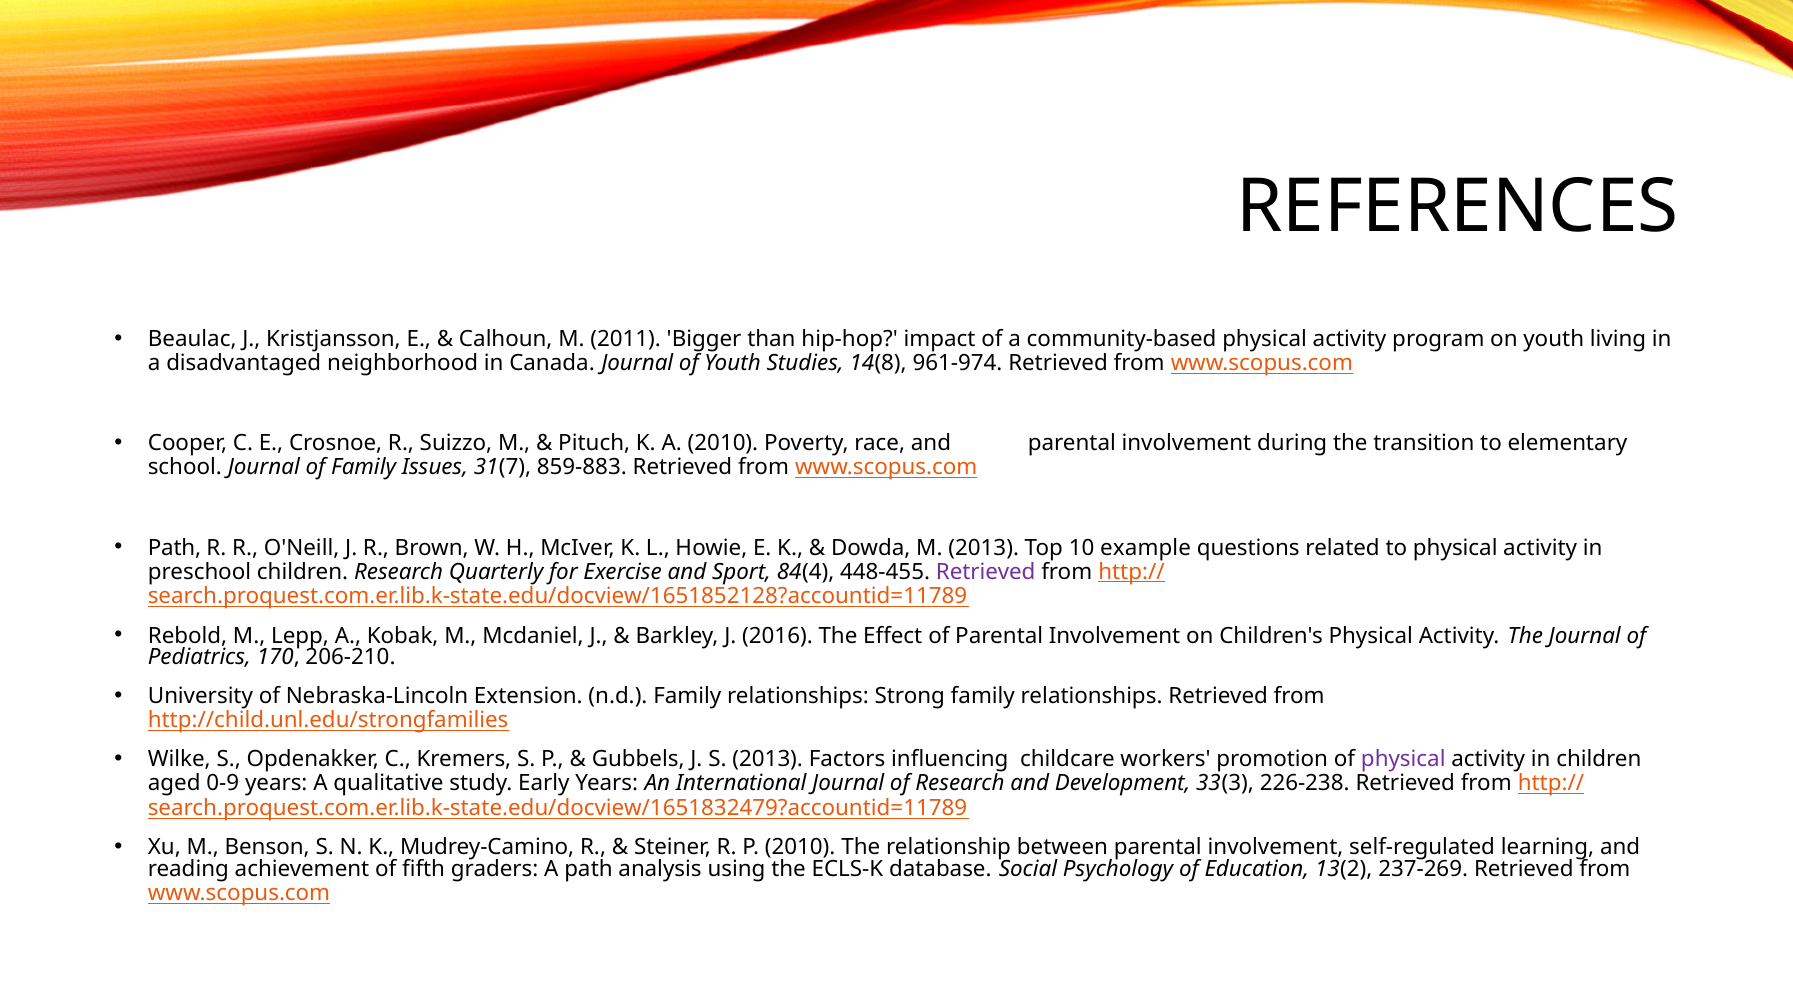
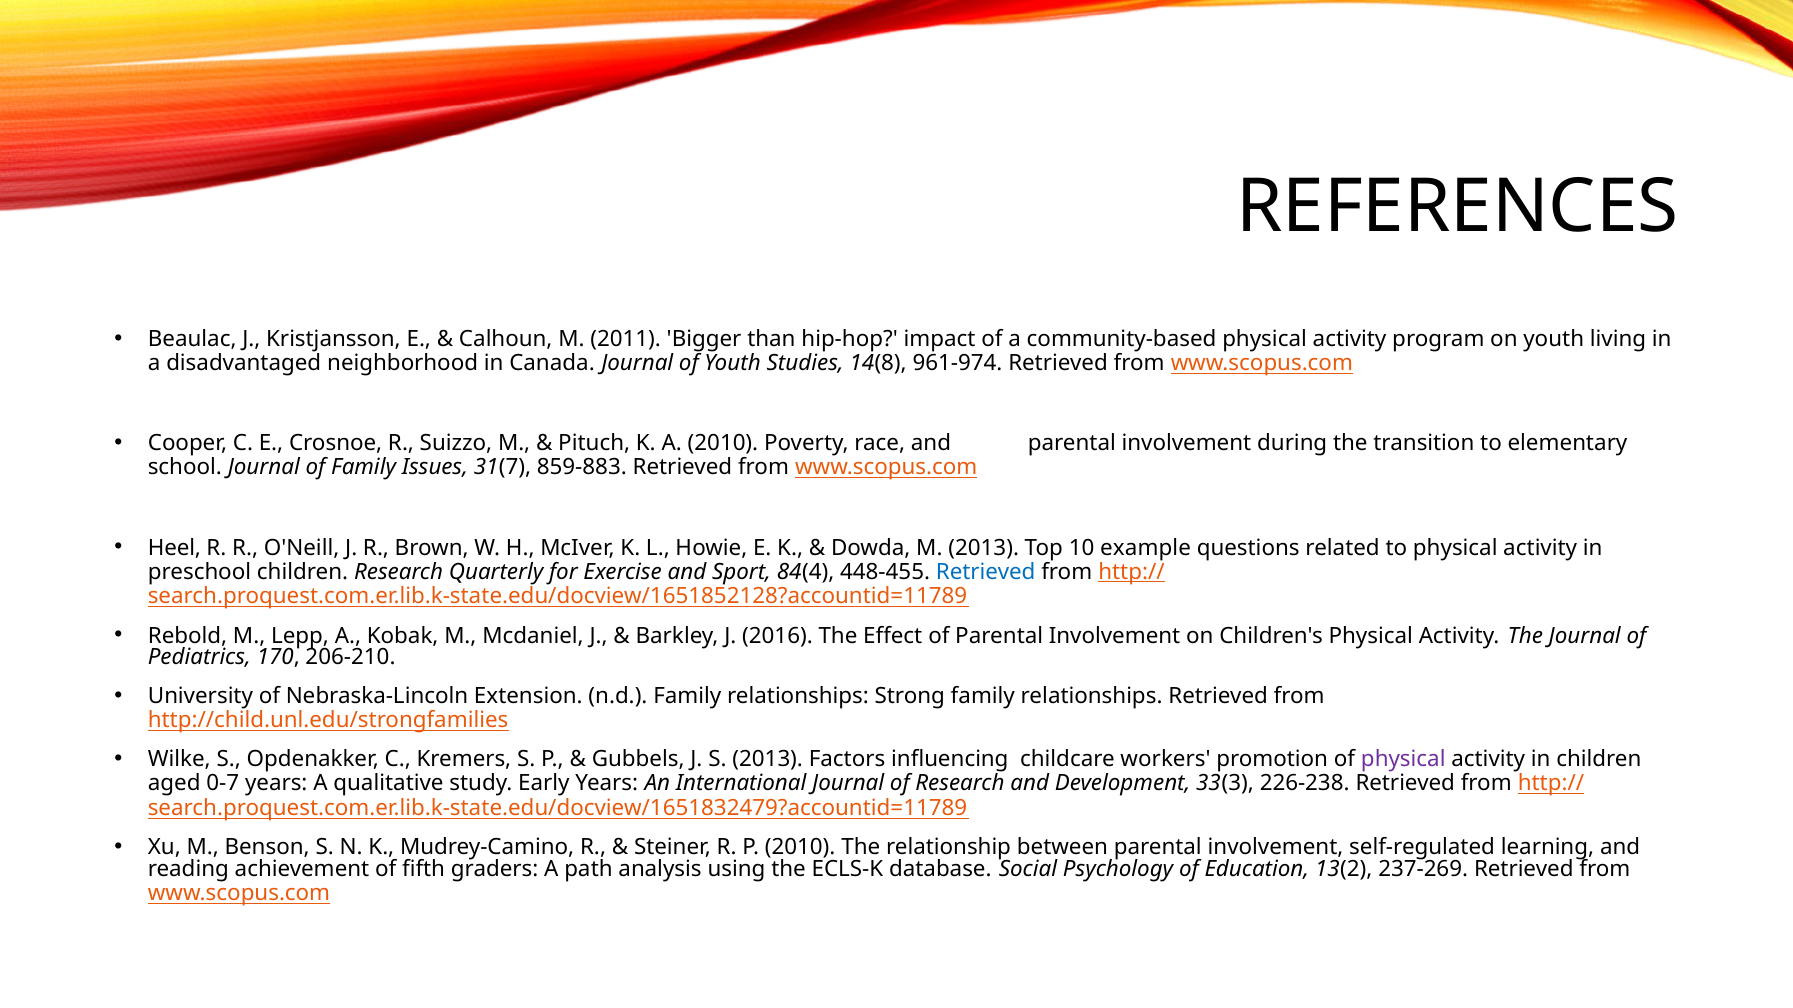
Path at (174, 548): Path -> Heel
Retrieved at (986, 572) colour: purple -> blue
0-9: 0-9 -> 0-7
